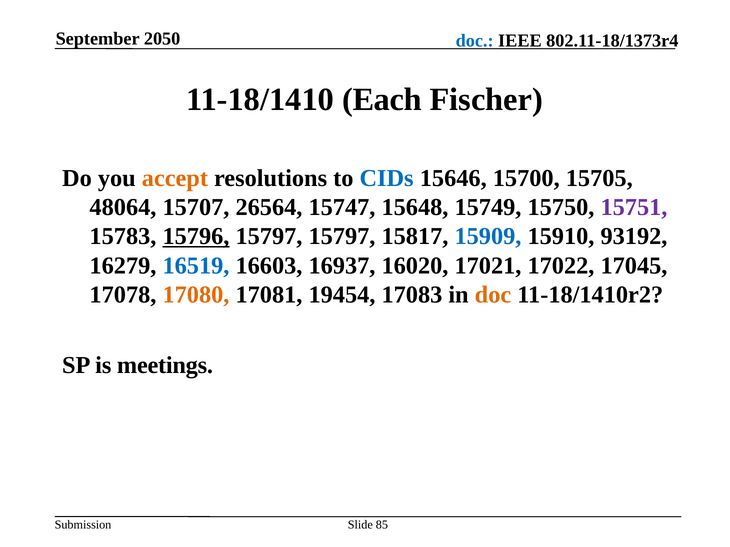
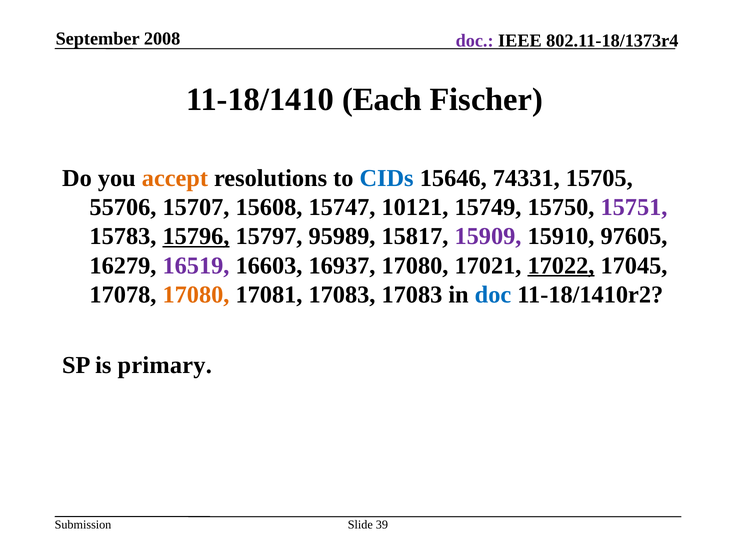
2050: 2050 -> 2008
doc at (475, 41) colour: blue -> purple
15700: 15700 -> 74331
48064: 48064 -> 55706
26564: 26564 -> 15608
15648: 15648 -> 10121
15797 15797: 15797 -> 95989
15909 colour: blue -> purple
93192: 93192 -> 97605
16519 colour: blue -> purple
16937 16020: 16020 -> 17080
17022 underline: none -> present
17081 19454: 19454 -> 17083
doc at (493, 295) colour: orange -> blue
meetings: meetings -> primary
85: 85 -> 39
